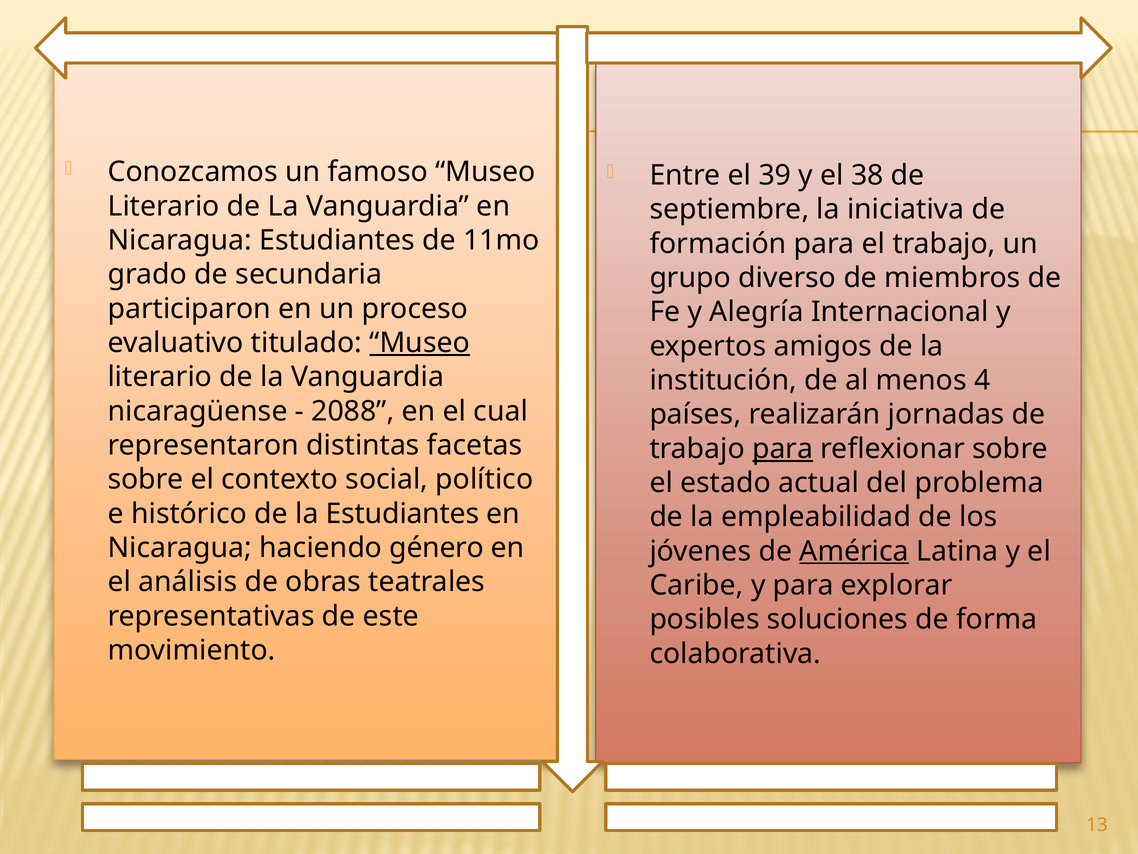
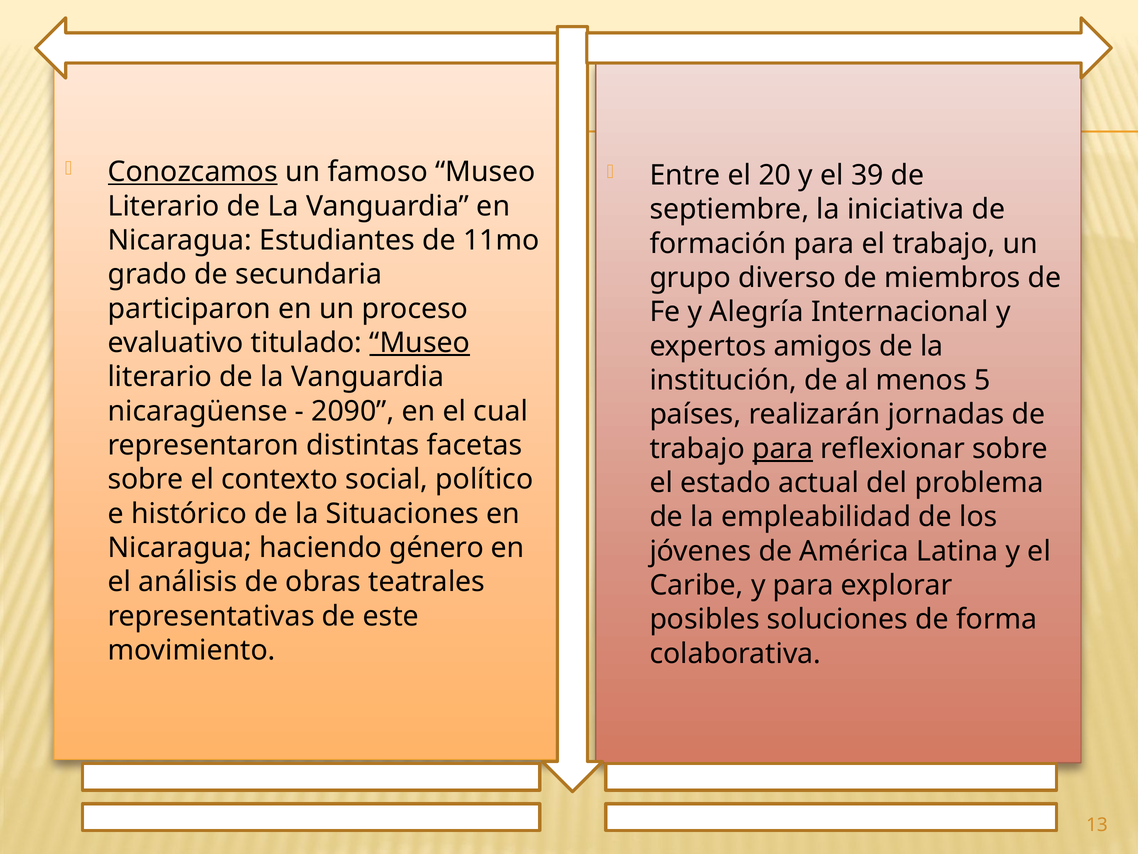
Conozcamos underline: none -> present
39: 39 -> 20
38: 38 -> 39
4: 4 -> 5
2088: 2088 -> 2090
la Estudiantes: Estudiantes -> Situaciones
América underline: present -> none
